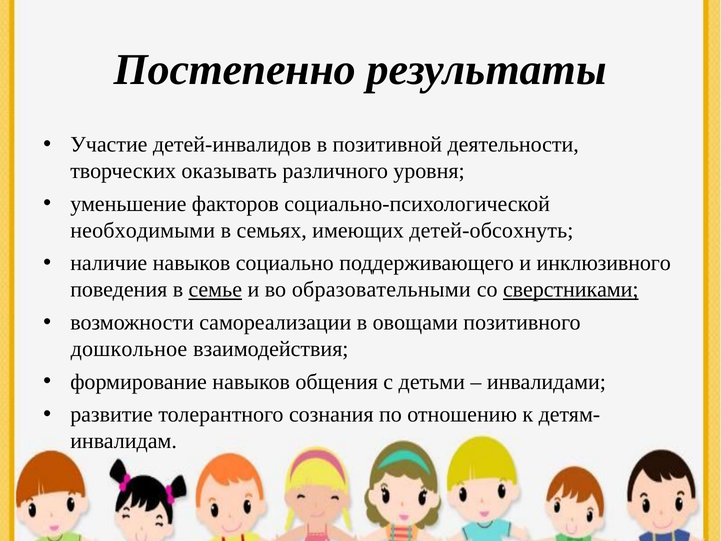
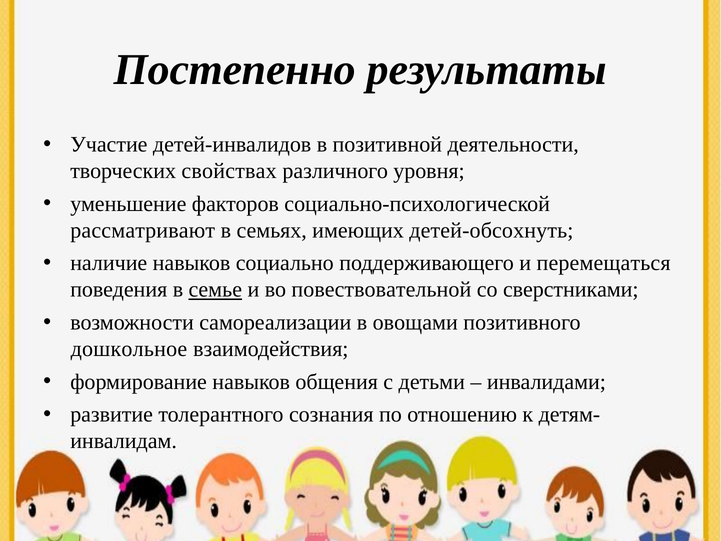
оказывать: оказывать -> свойствах
необходимыми: необходимыми -> рассматривают
инклюзивного: инклюзивного -> перемещаться
образовательными: образовательными -> повествовательной
сверстниками underline: present -> none
